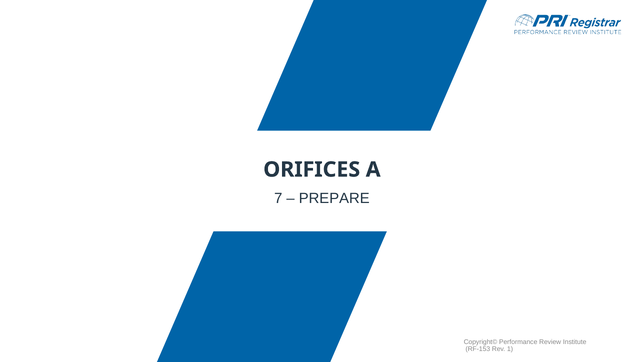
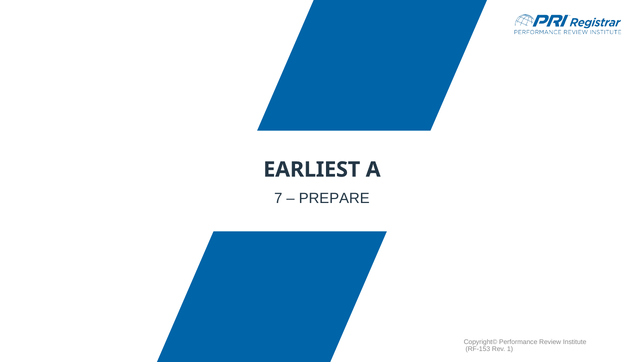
ORIFICES: ORIFICES -> EARLIEST
